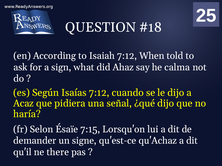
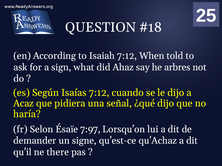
calma: calma -> arbres
7:15: 7:15 -> 7:97
